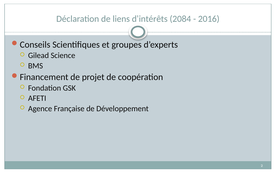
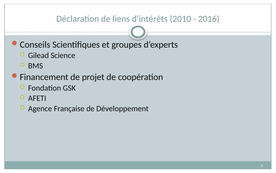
2084: 2084 -> 2010
